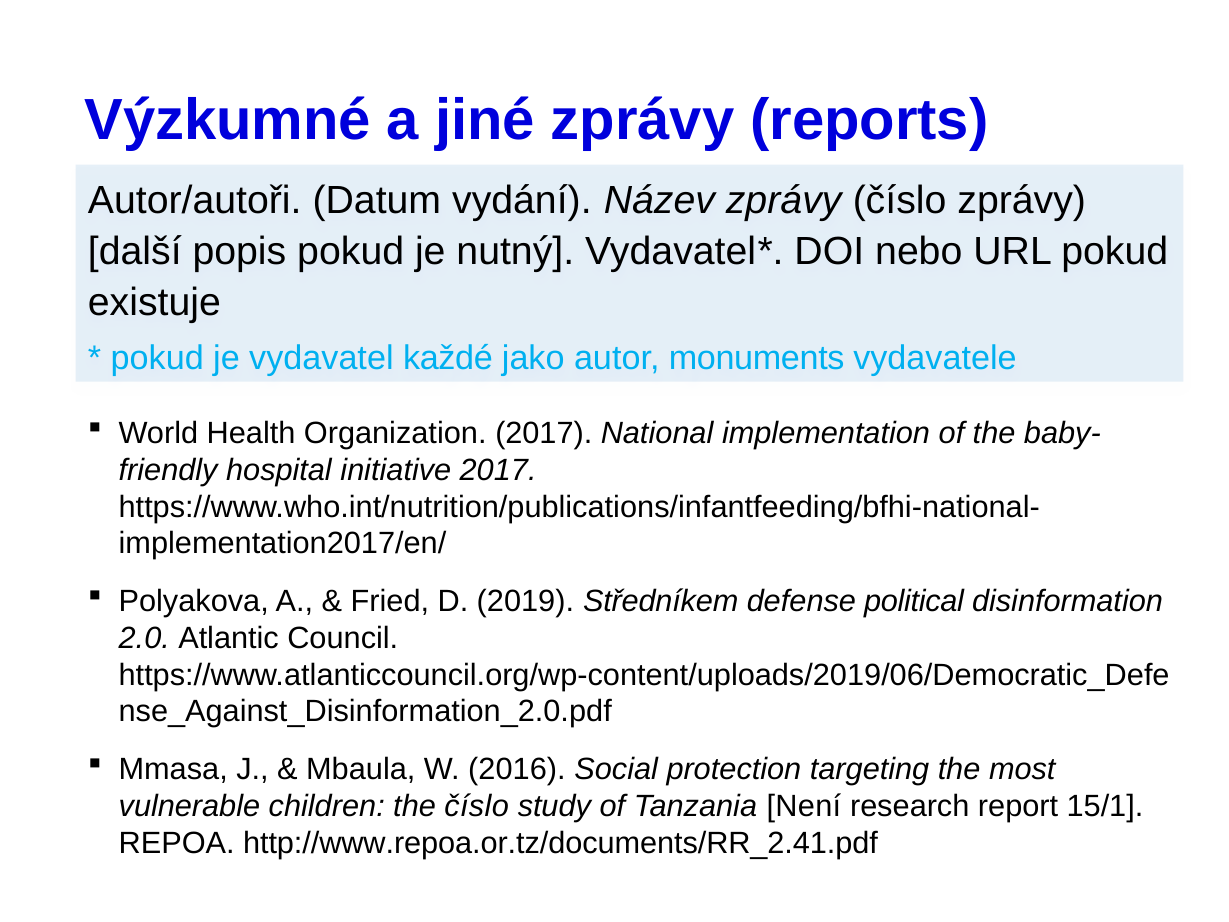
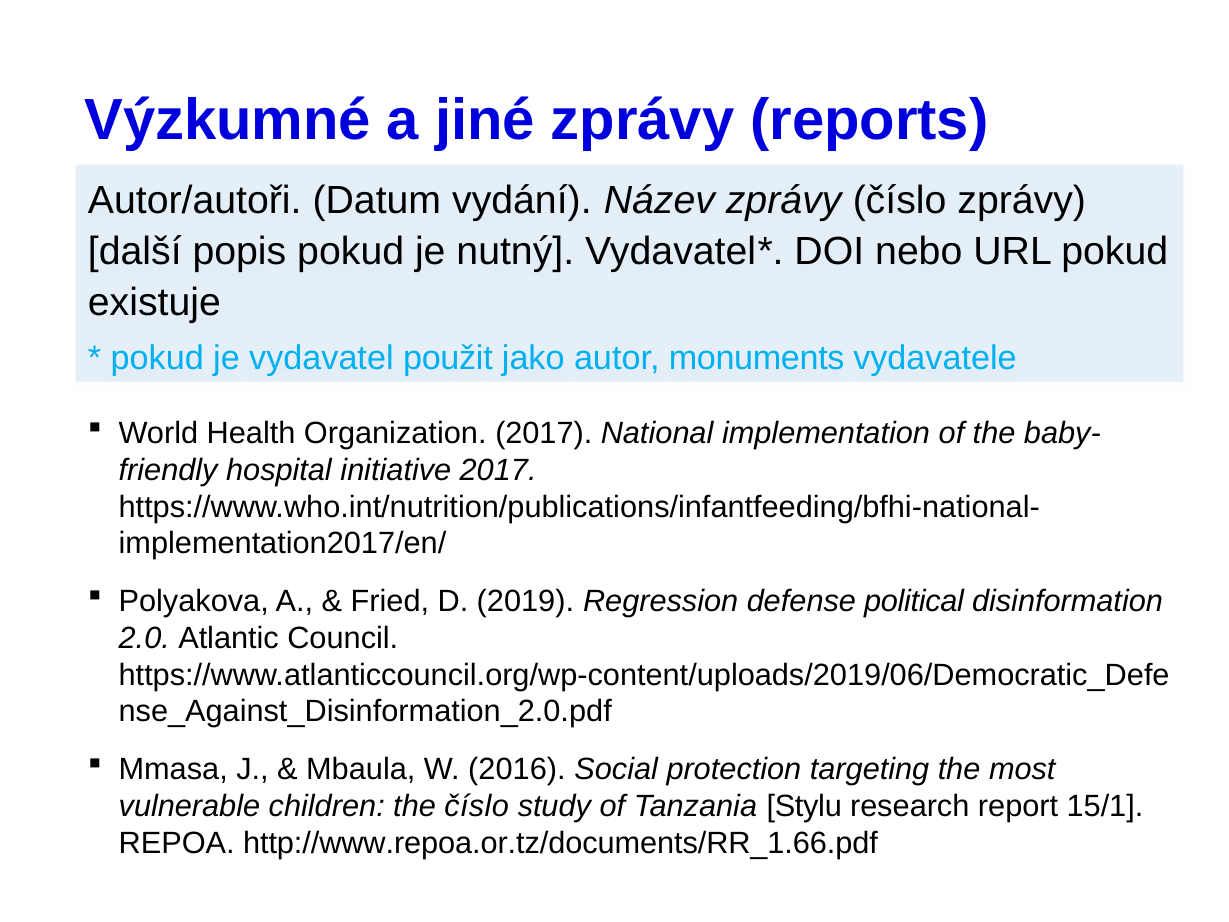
každé: každé -> použit
Středníkem: Středníkem -> Regression
Není: Není -> Stylu
http://www.repoa.or.tz/documents/RR_2.41.pdf: http://www.repoa.or.tz/documents/RR_2.41.pdf -> http://www.repoa.or.tz/documents/RR_1.66.pdf
